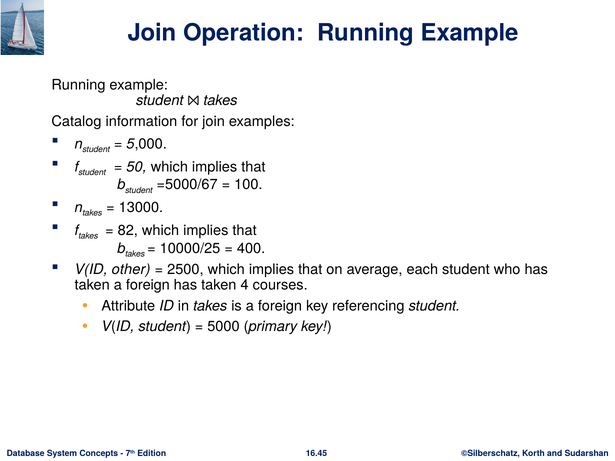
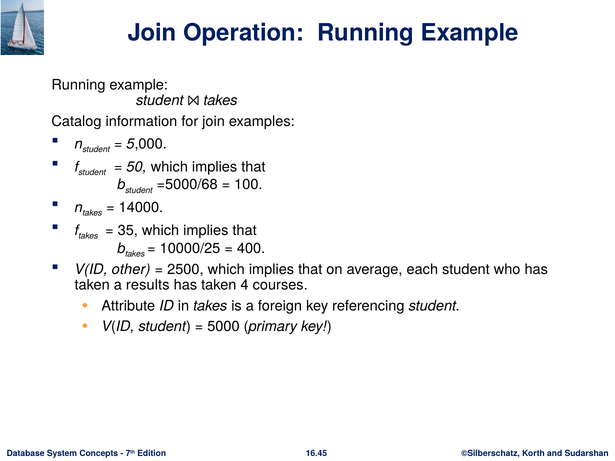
=5000/67: =5000/67 -> =5000/68
13000: 13000 -> 14000
82: 82 -> 35
taken a foreign: foreign -> results
